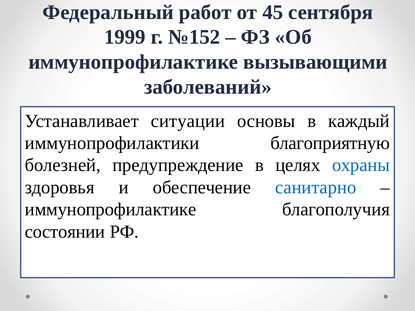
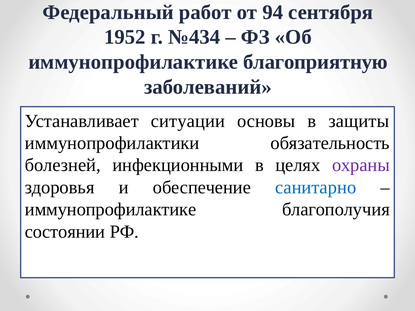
45: 45 -> 94
1999: 1999 -> 1952
№152: №152 -> №434
вызывающими: вызывающими -> благоприятную
каждый: каждый -> защиты
благоприятную: благоприятную -> обязательность
предупреждение: предупреждение -> инфекционными
охраны colour: blue -> purple
